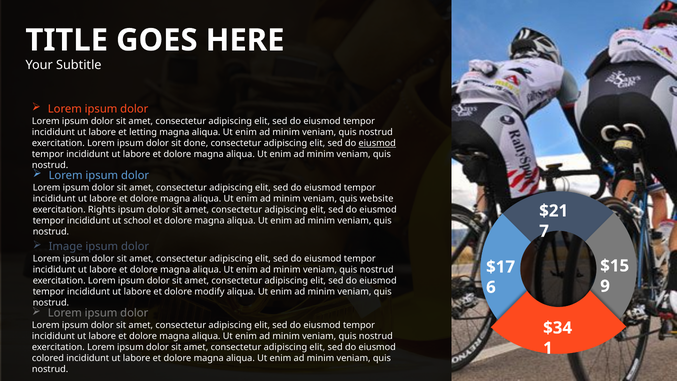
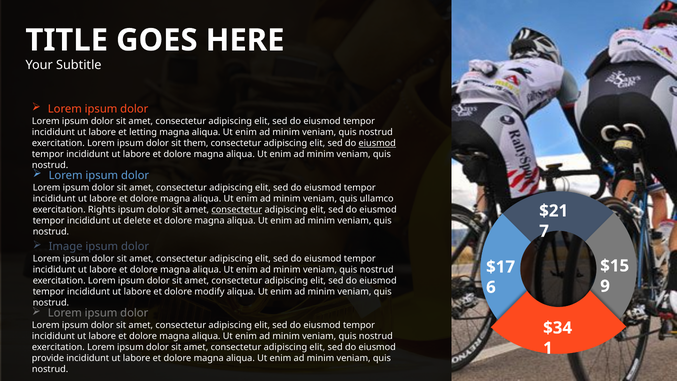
done: done -> them
website: website -> ullamco
consectetur at (237, 210) underline: none -> present
school: school -> delete
colored: colored -> provide
